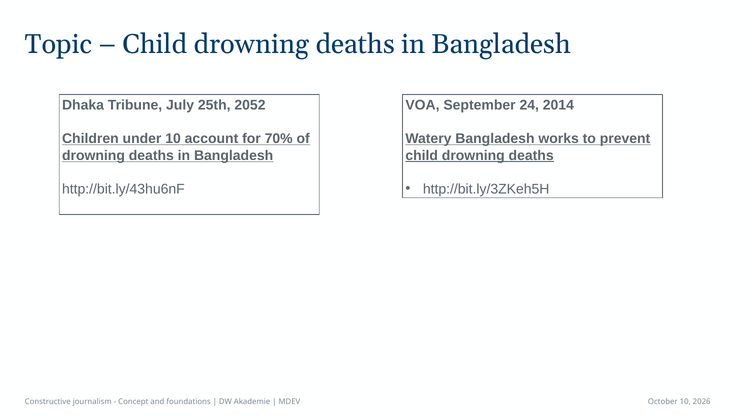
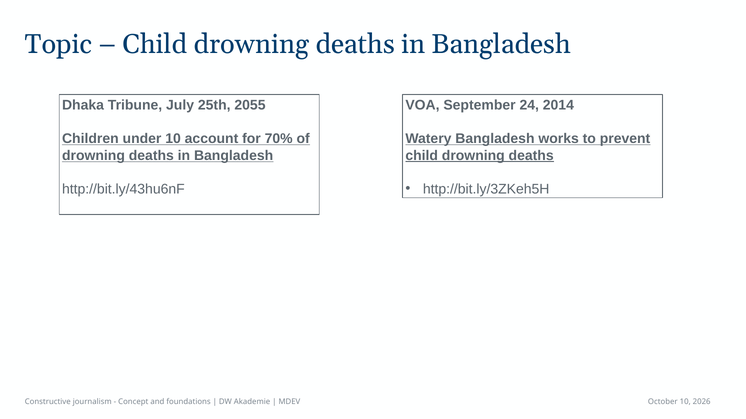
2052: 2052 -> 2055
